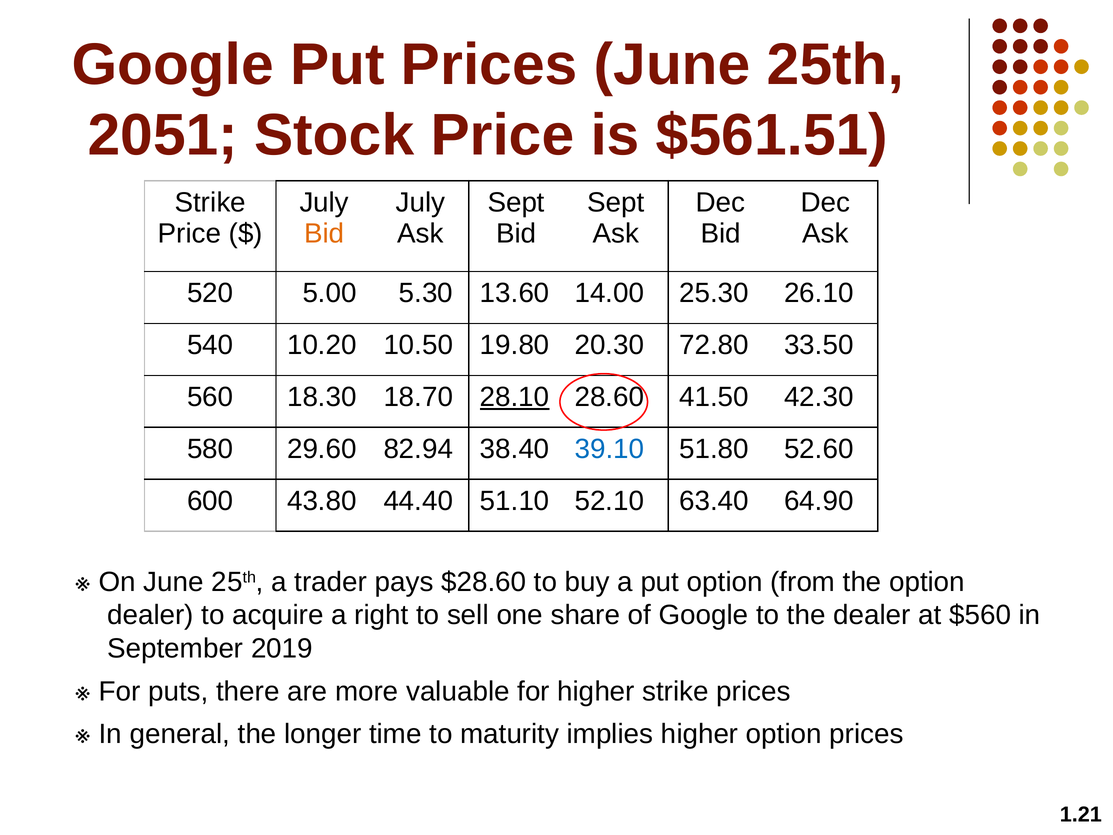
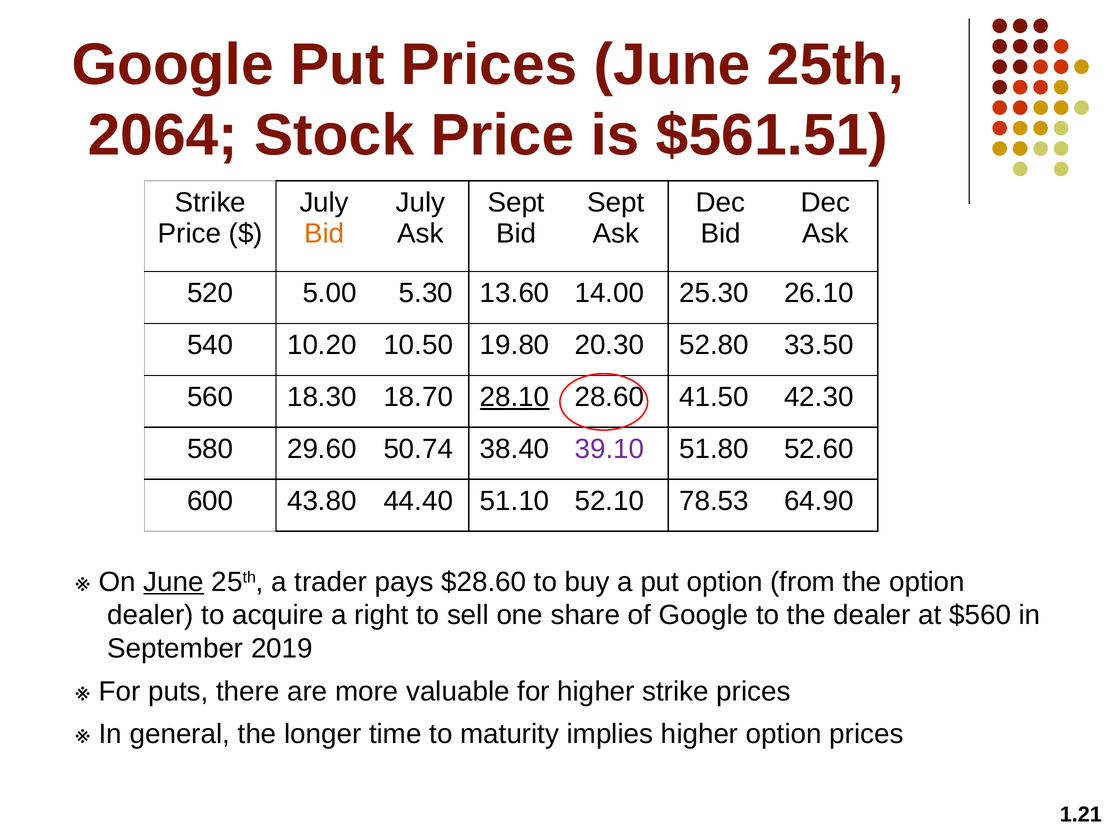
2051: 2051 -> 2064
72.80: 72.80 -> 52.80
82.94: 82.94 -> 50.74
39.10 colour: blue -> purple
63.40: 63.40 -> 78.53
June at (174, 582) underline: none -> present
